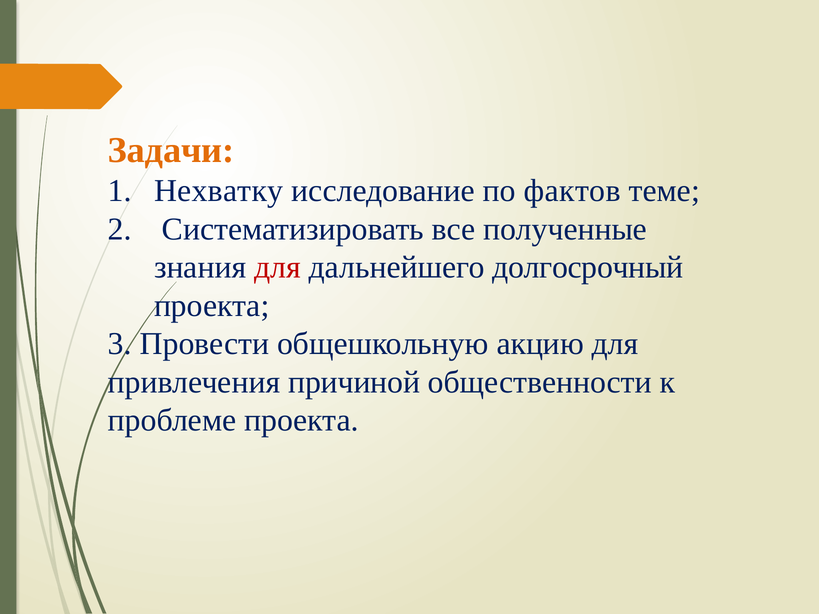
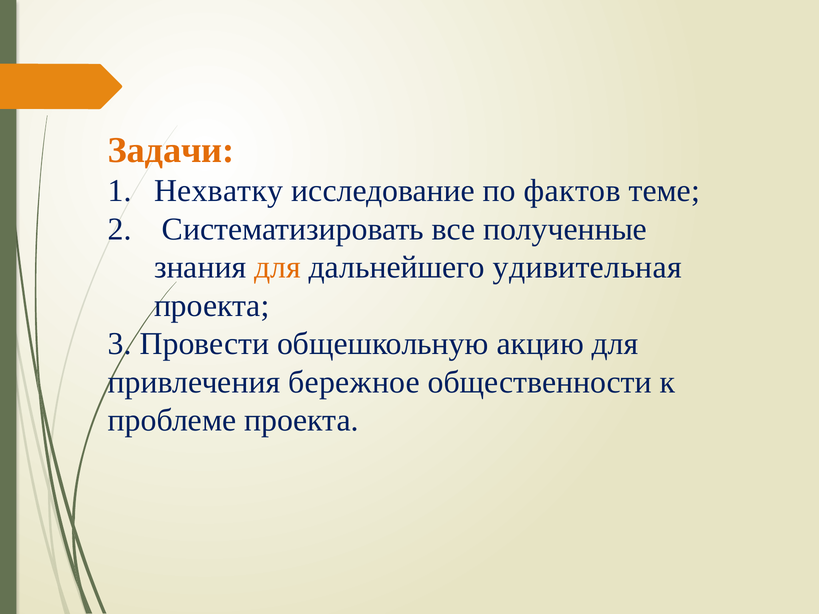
для at (277, 267) colour: red -> orange
долгосрочный: долгосрочный -> удивительная
причиной: причиной -> бережное
